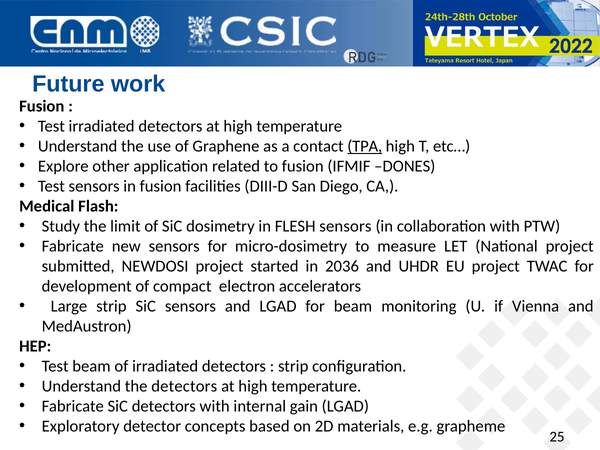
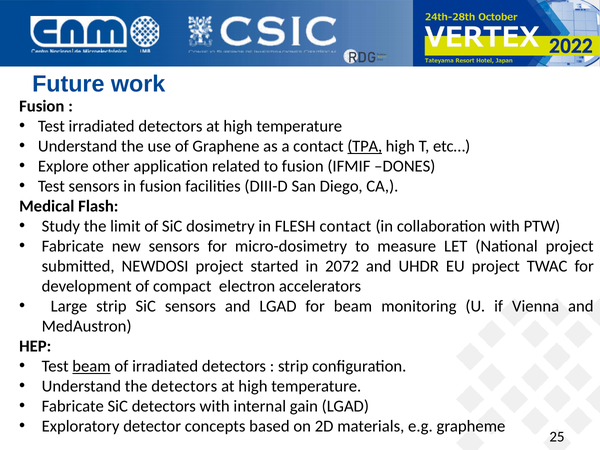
FLESH sensors: sensors -> contact
2036: 2036 -> 2072
beam at (91, 366) underline: none -> present
